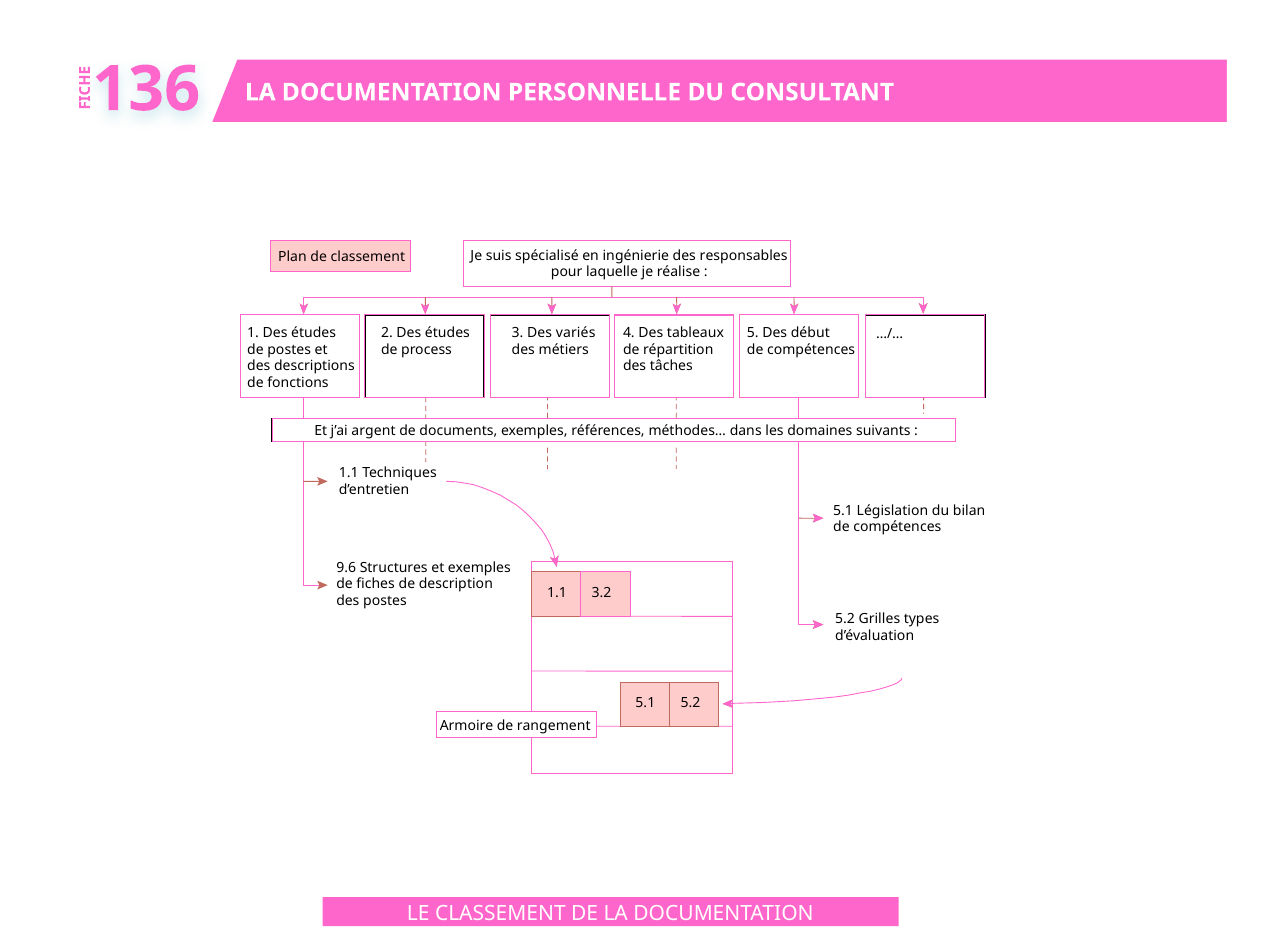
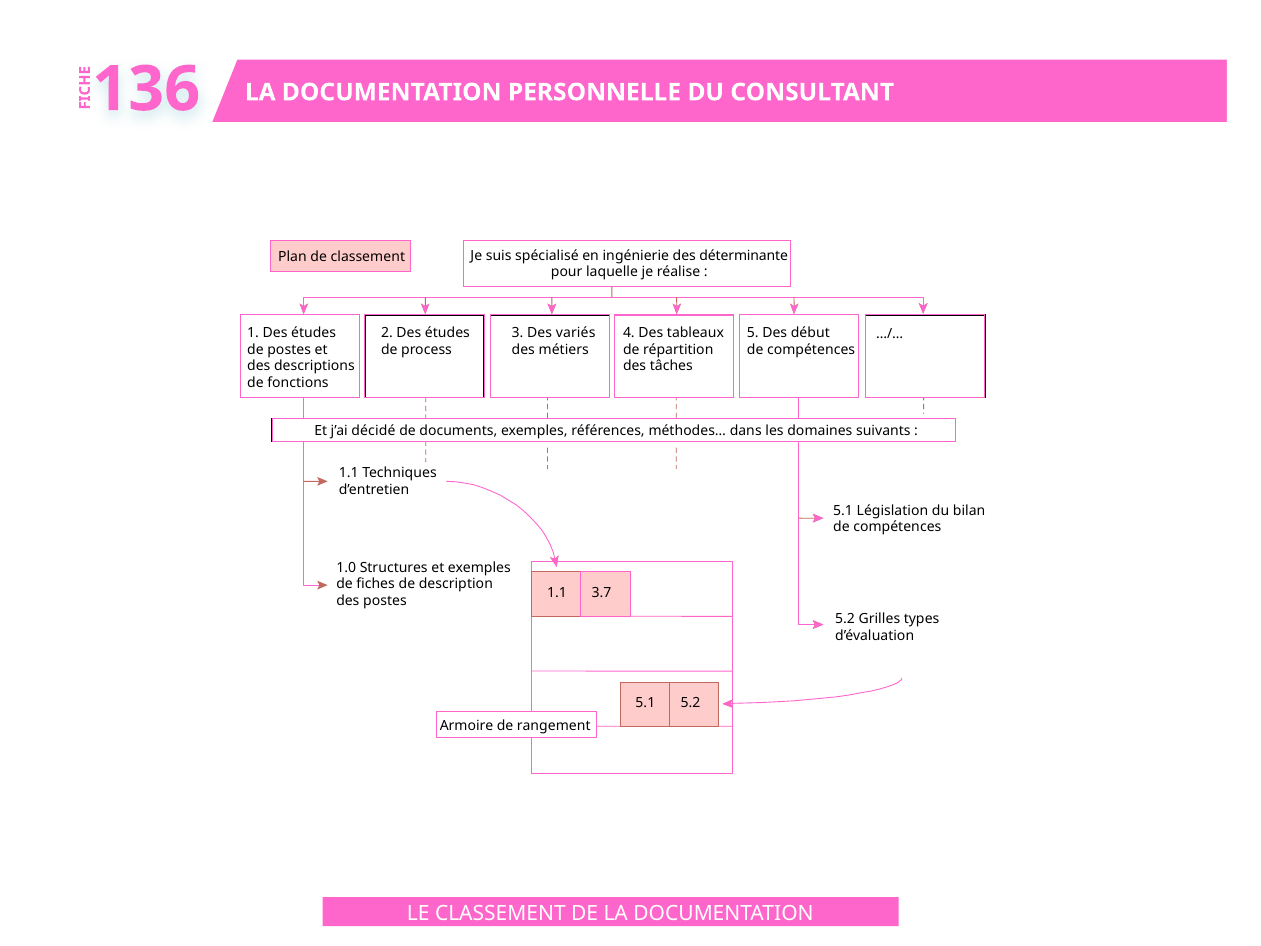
responsables: responsables -> déterminante
argent: argent -> décidé
9.6: 9.6 -> 1.0
3.2: 3.2 -> 3.7
